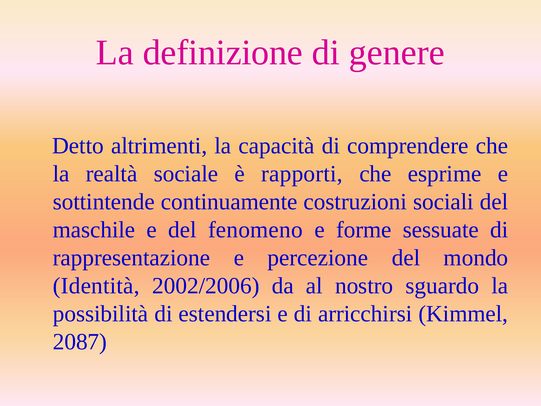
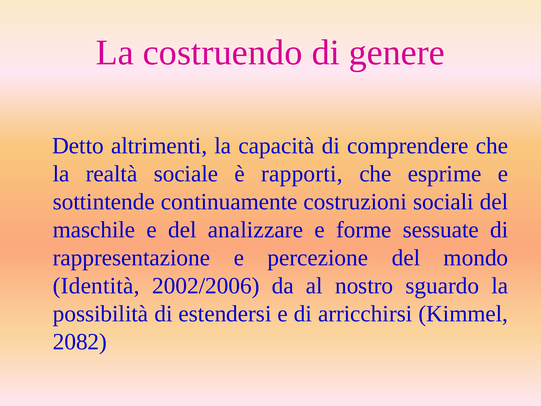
definizione: definizione -> costruendo
fenomeno: fenomeno -> analizzare
2087: 2087 -> 2082
